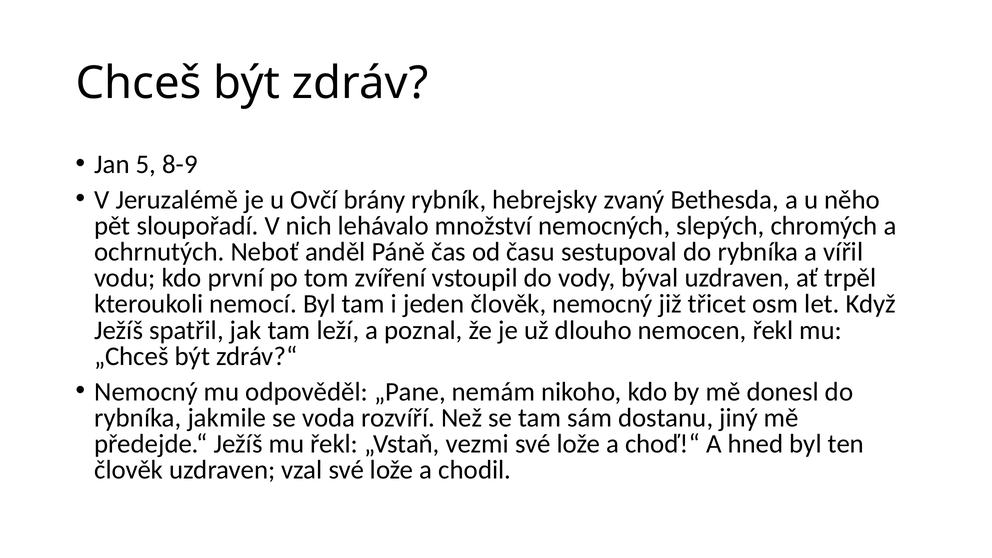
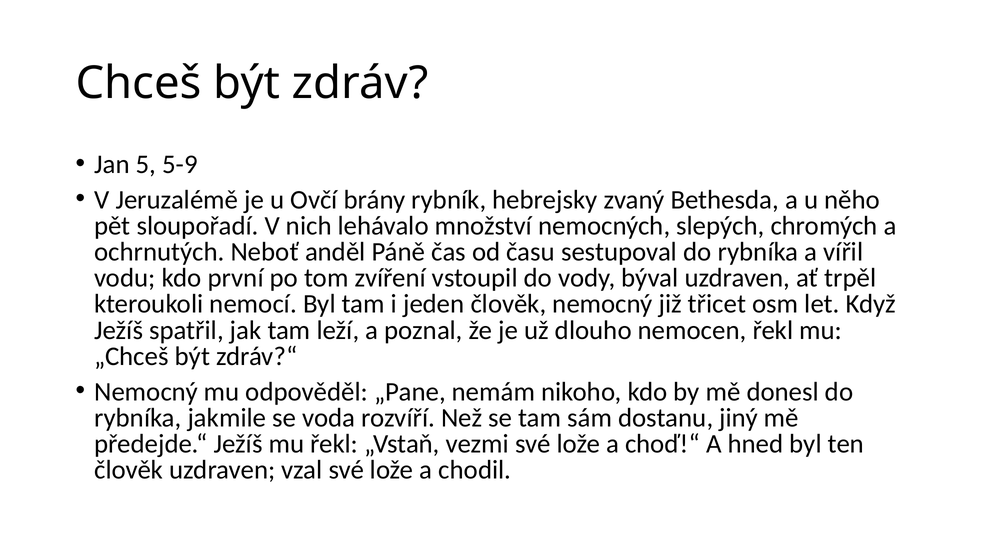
8-9: 8-9 -> 5-9
